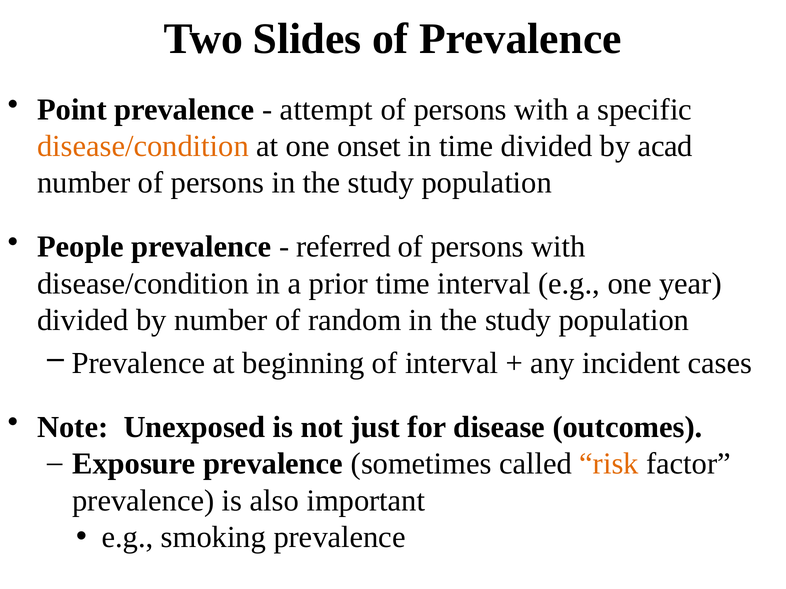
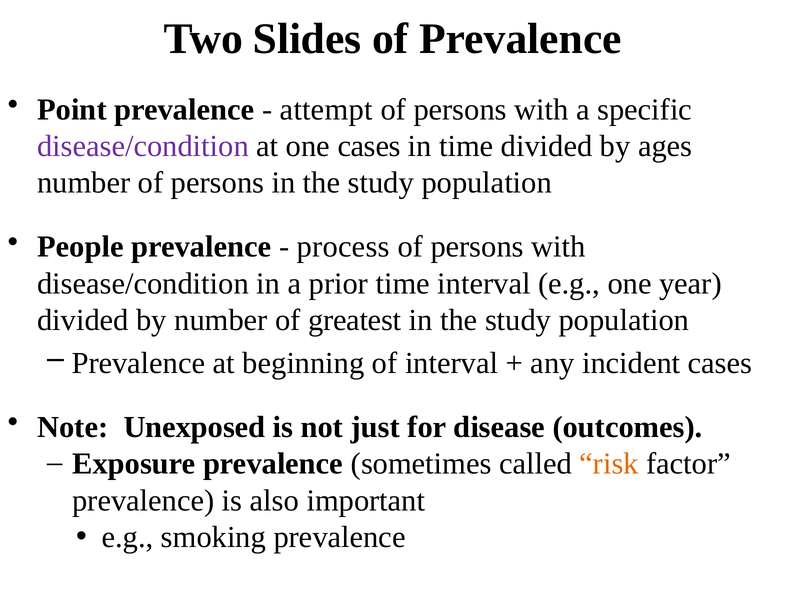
disease/condition at (143, 146) colour: orange -> purple
one onset: onset -> cases
acad: acad -> ages
referred: referred -> process
random: random -> greatest
